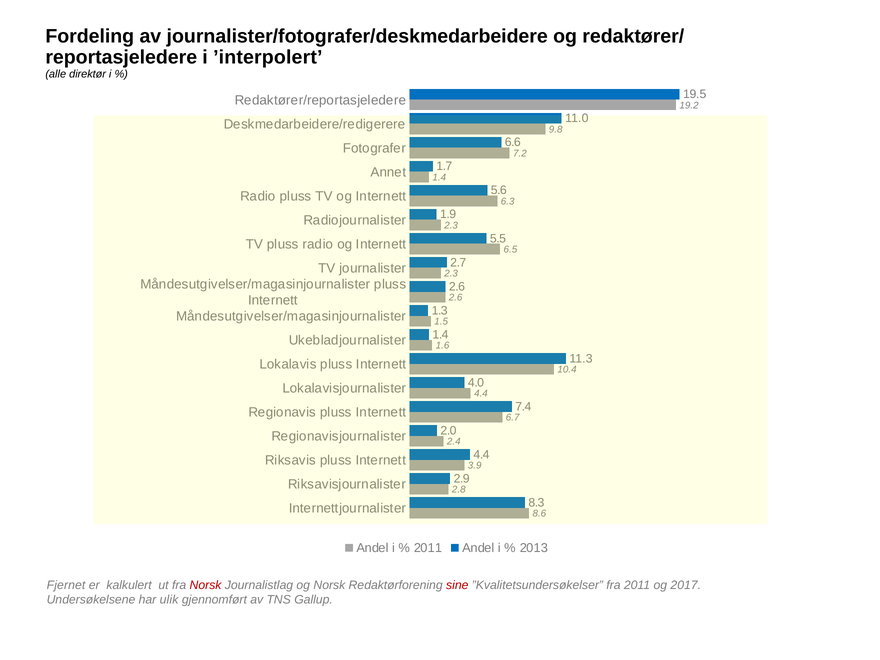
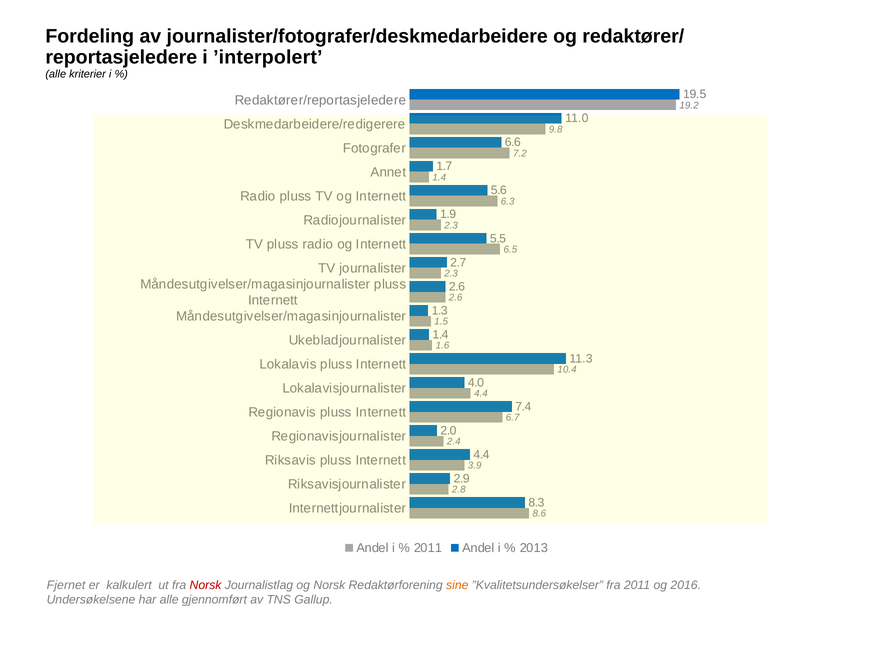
direktør: direktør -> kriterier
sine colour: red -> orange
2017: 2017 -> 2016
har ulik: ulik -> alle
